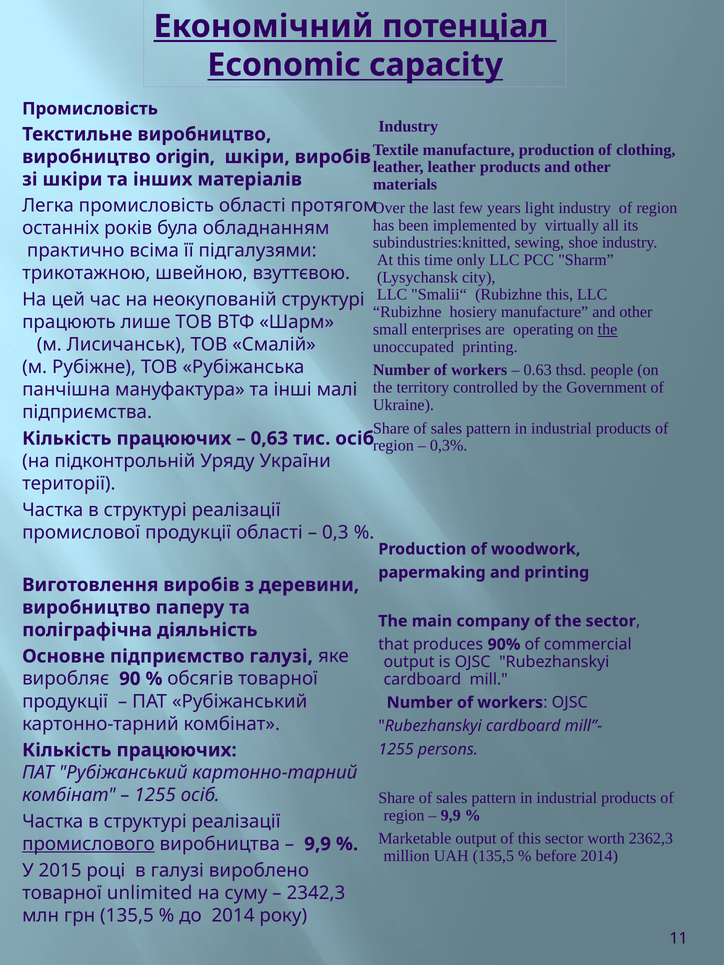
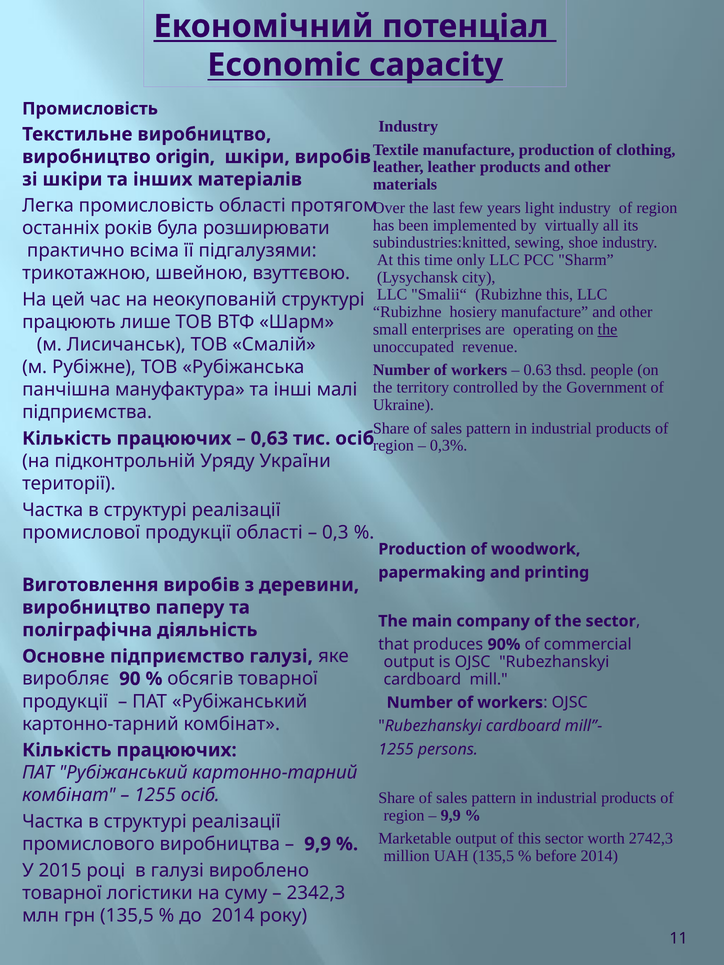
обладнанням: обладнанням -> розширювати
unoccupated printing: printing -> revenue
2362,3: 2362,3 -> 2742,3
промислового underline: present -> none
unlimited: unlimited -> логістики
